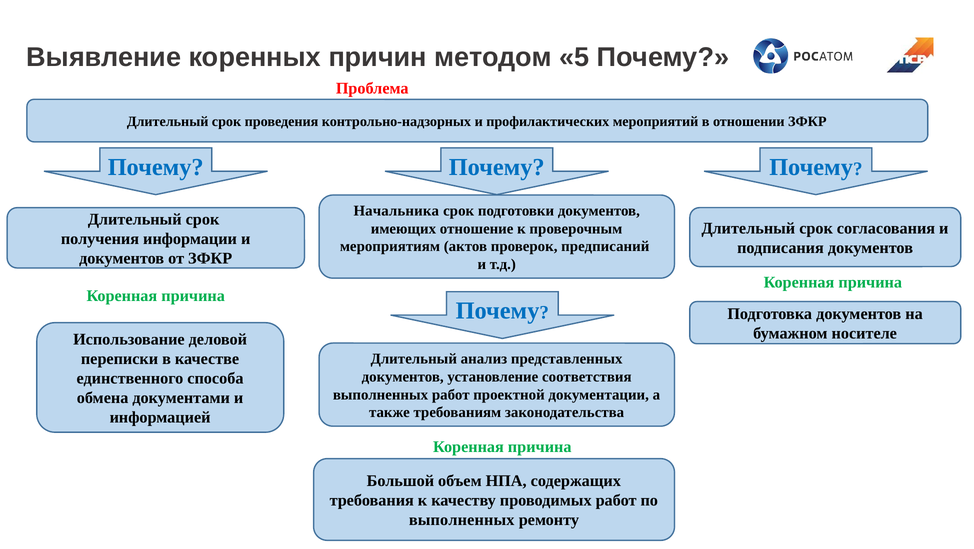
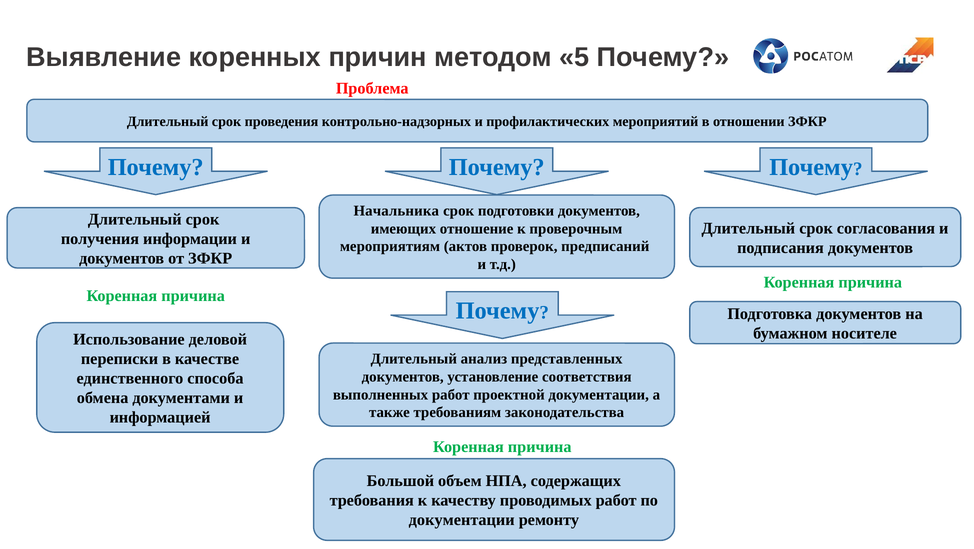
выполненных at (462, 520): выполненных -> документации
